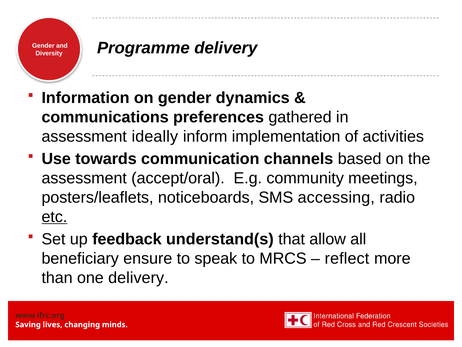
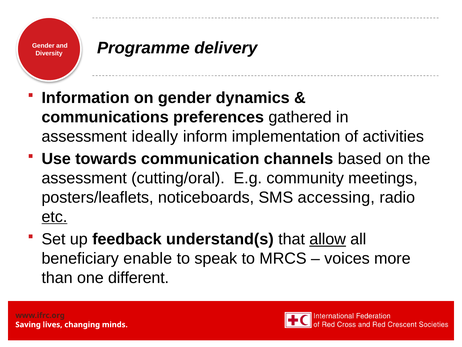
accept/oral: accept/oral -> cutting/oral
allow underline: none -> present
ensure: ensure -> enable
reflect: reflect -> voices
one delivery: delivery -> different
